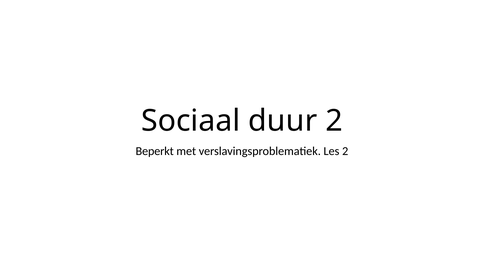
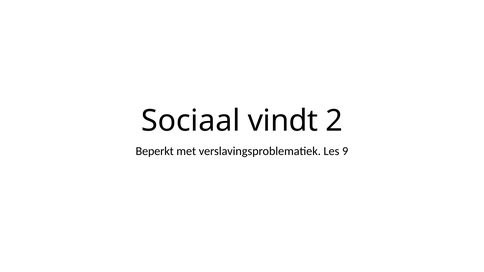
duur: duur -> vindt
Les 2: 2 -> 9
